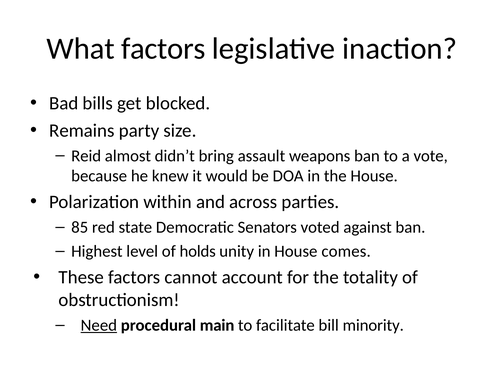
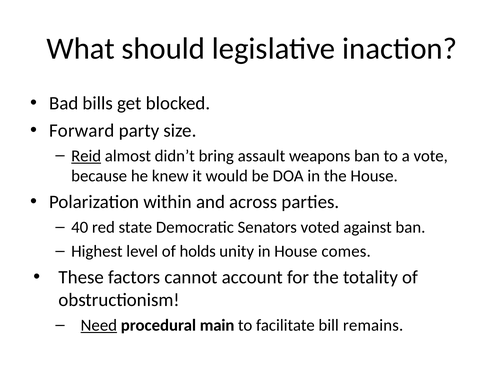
What factors: factors -> should
Remains: Remains -> Forward
Reid underline: none -> present
85: 85 -> 40
minority: minority -> remains
